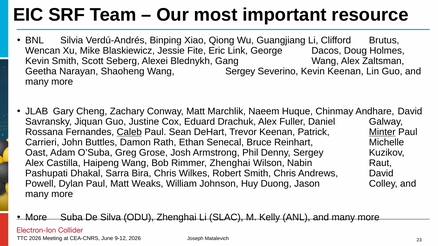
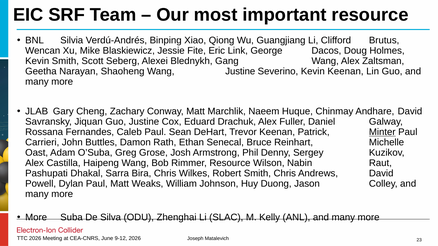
Wang Sergey: Sergey -> Justine
Caleb underline: present -> none
Rimmer Zhenghai: Zhenghai -> Resource
